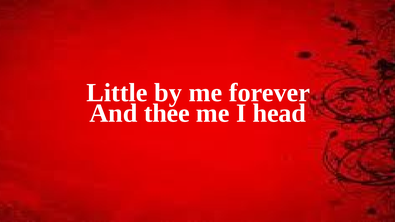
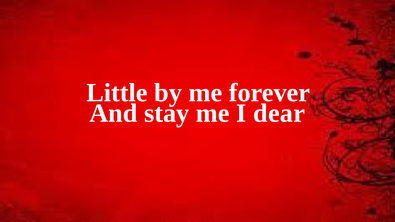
thee: thee -> stay
head: head -> dear
